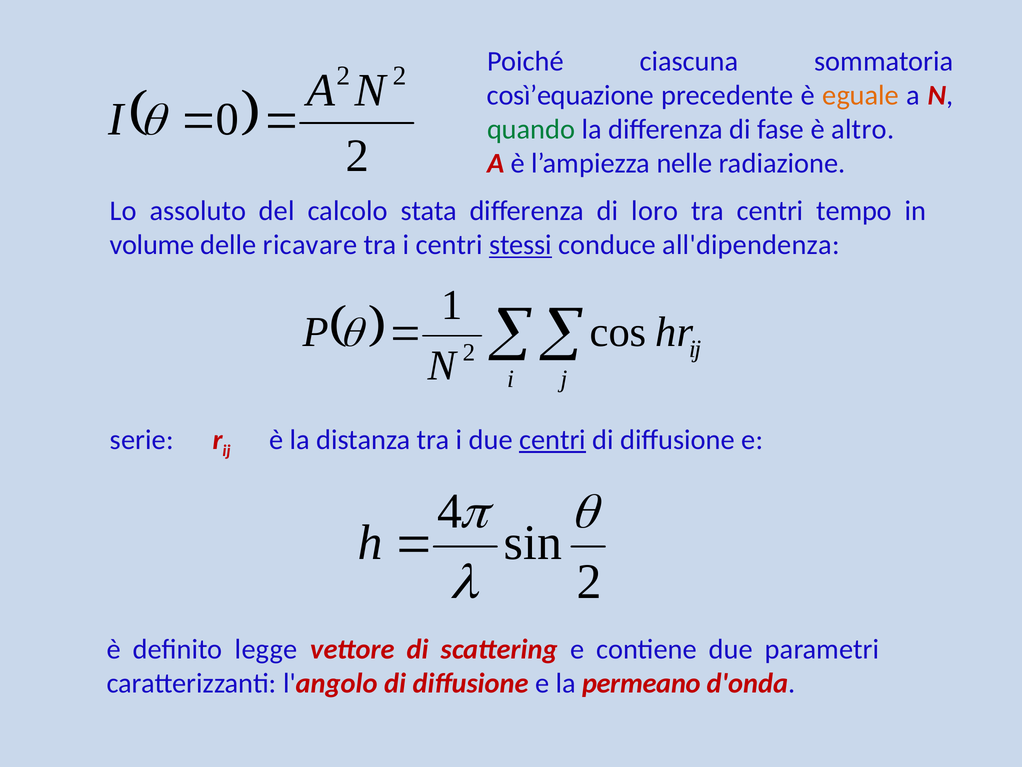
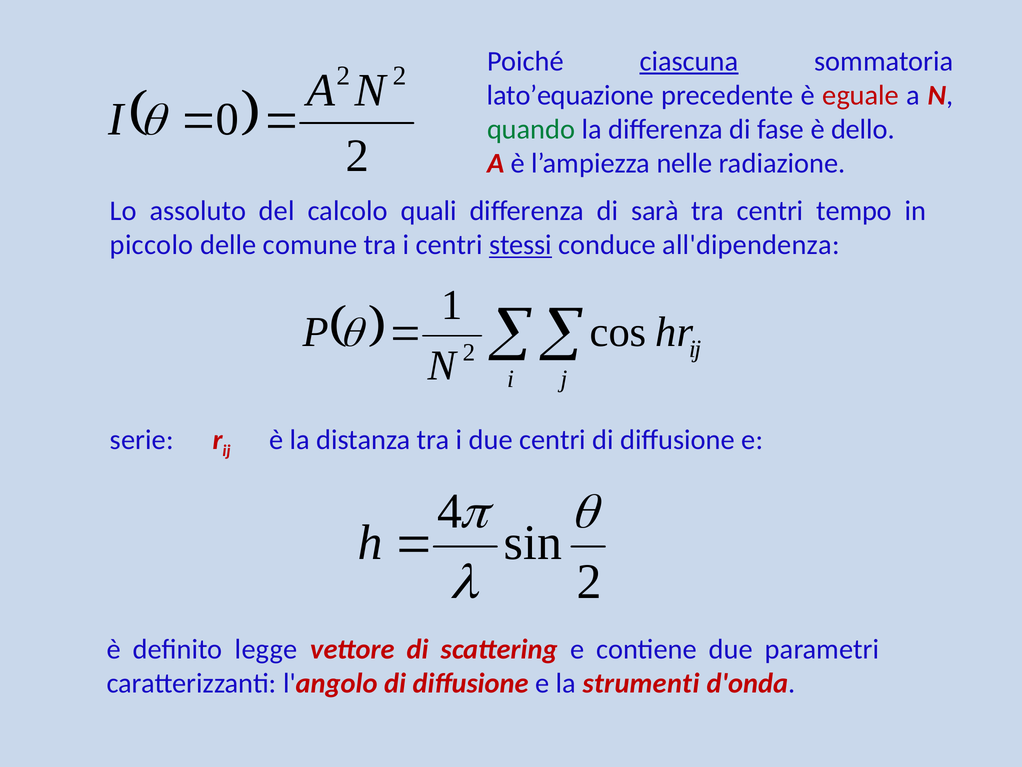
ciascuna underline: none -> present
così’equazione: così’equazione -> lato’equazione
eguale colour: orange -> red
altro: altro -> dello
stata: stata -> quali
loro: loro -> sarà
volume: volume -> piccolo
ricavare: ricavare -> comune
centri at (553, 440) underline: present -> none
permeano: permeano -> strumenti
